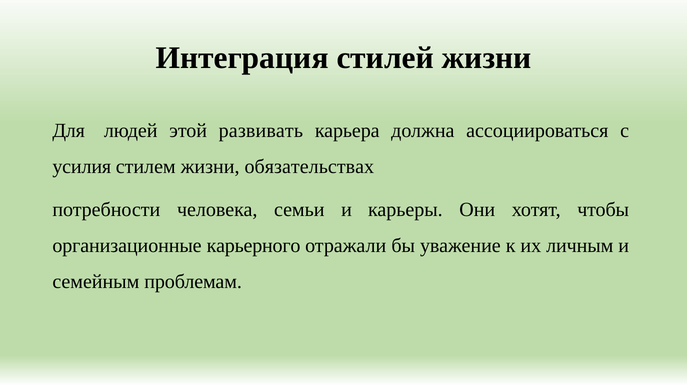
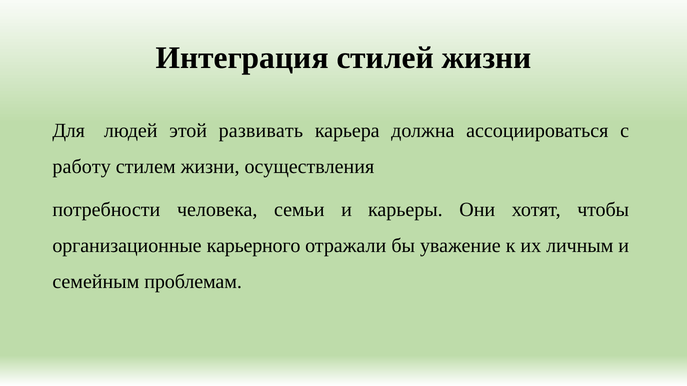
усилия: усилия -> работу
обязательствах: обязательствах -> осуществления
